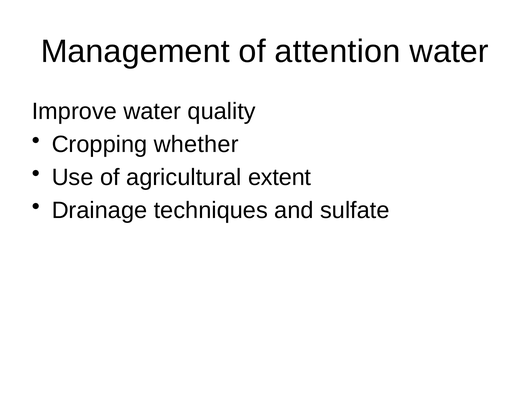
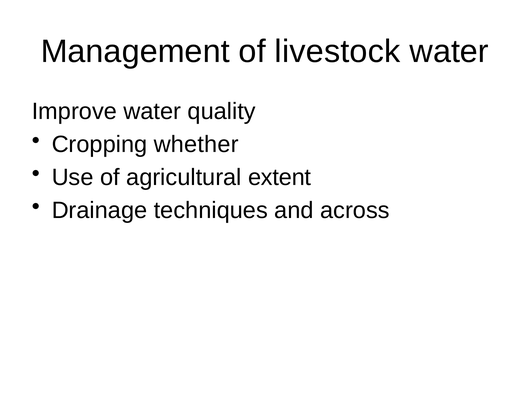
attention: attention -> livestock
sulfate: sulfate -> across
